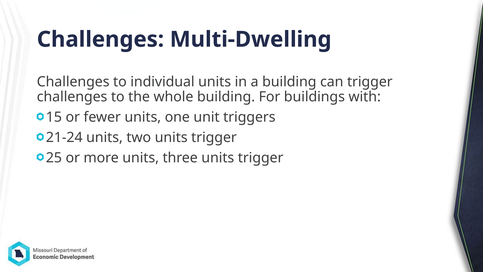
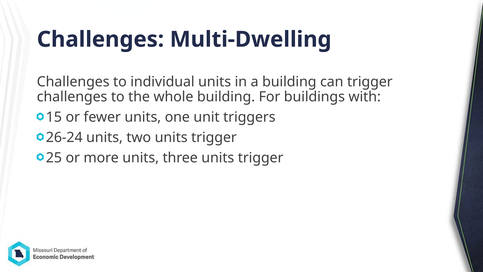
21-24: 21-24 -> 26-24
